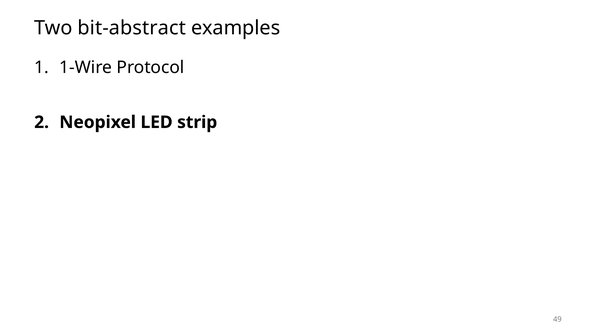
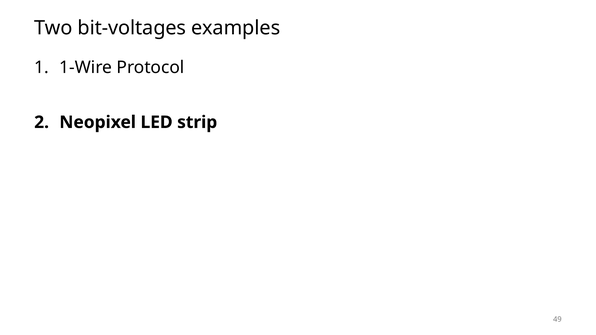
bit-abstract: bit-abstract -> bit-voltages
